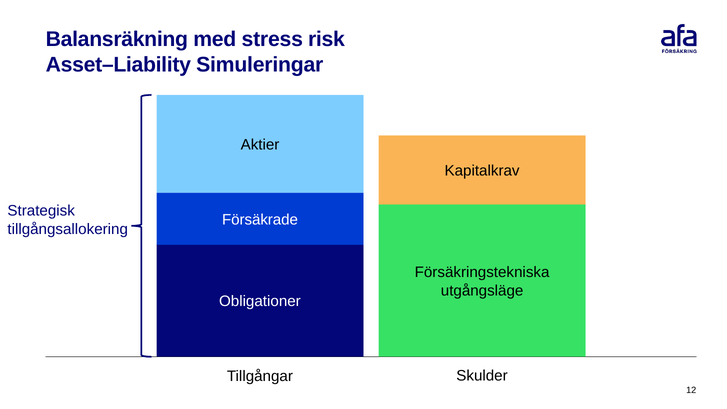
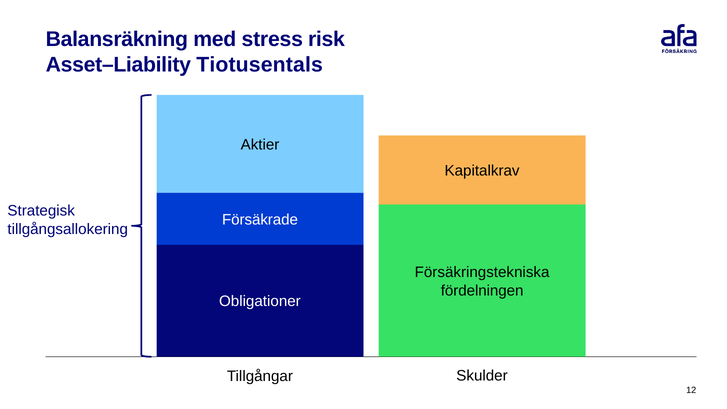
Simuleringar: Simuleringar -> Tiotusentals
utgångsläge: utgångsläge -> fördelningen
